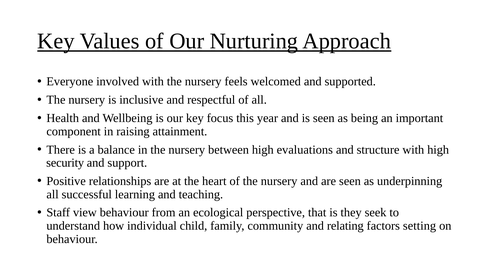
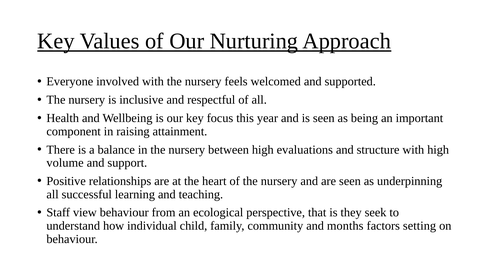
security: security -> volume
relating: relating -> months
